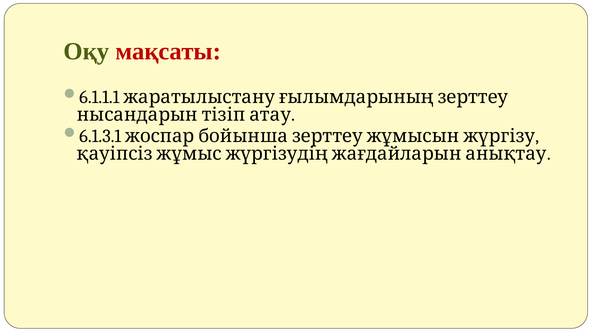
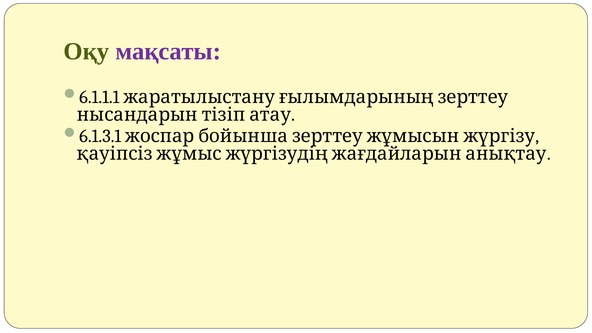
мақсаты colour: red -> purple
